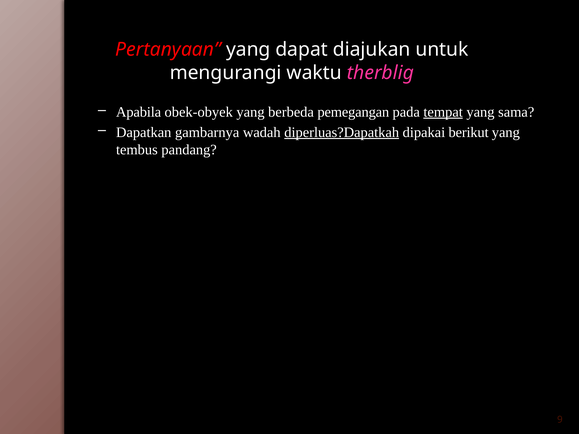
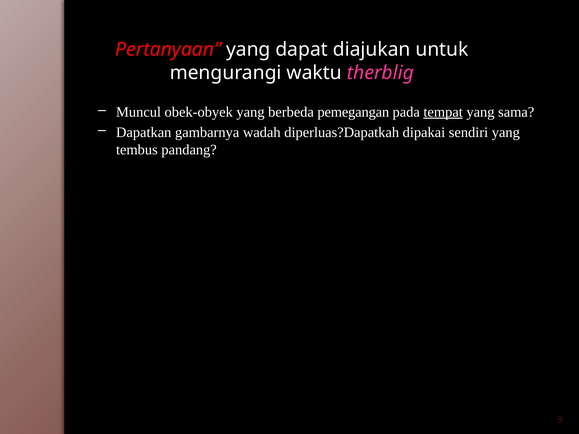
Apabila: Apabila -> Muncul
diperluas?Dapatkah underline: present -> none
berikut: berikut -> sendiri
